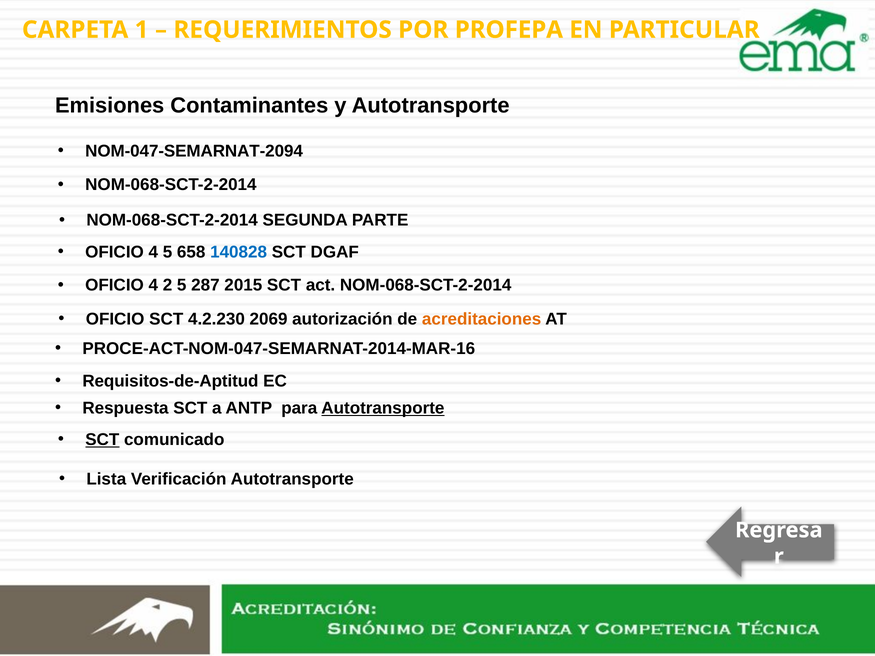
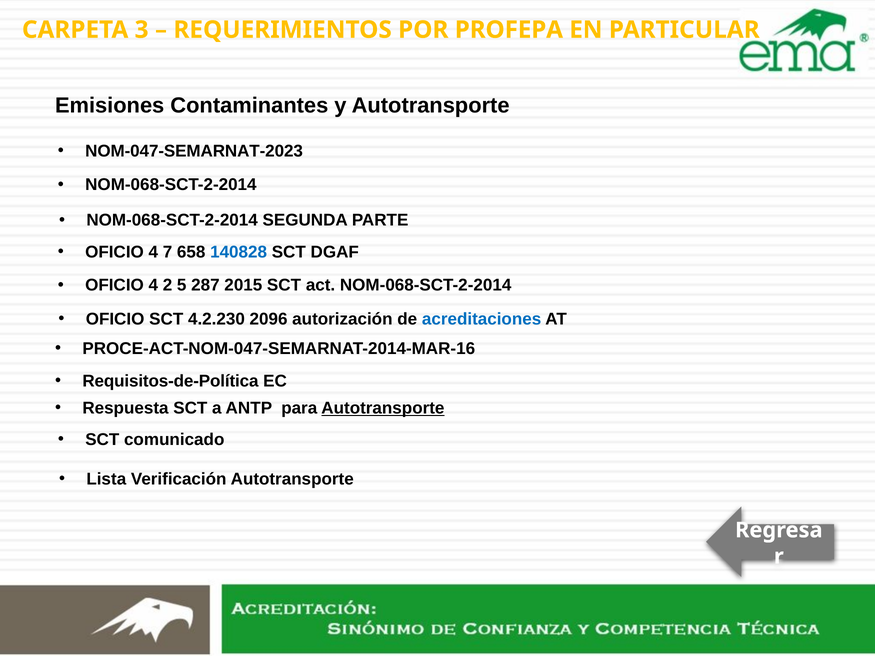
1: 1 -> 3
NOM-047-SEMARNAT-2094: NOM-047-SEMARNAT-2094 -> NOM-047-SEMARNAT-2023
4 5: 5 -> 7
2069: 2069 -> 2096
acreditaciones colour: orange -> blue
Requisitos-de-Aptitud: Requisitos-de-Aptitud -> Requisitos-de-Política
SCT at (102, 440) underline: present -> none
